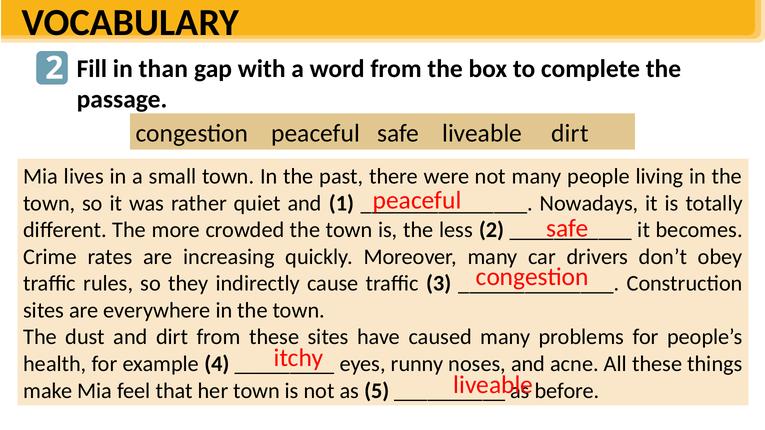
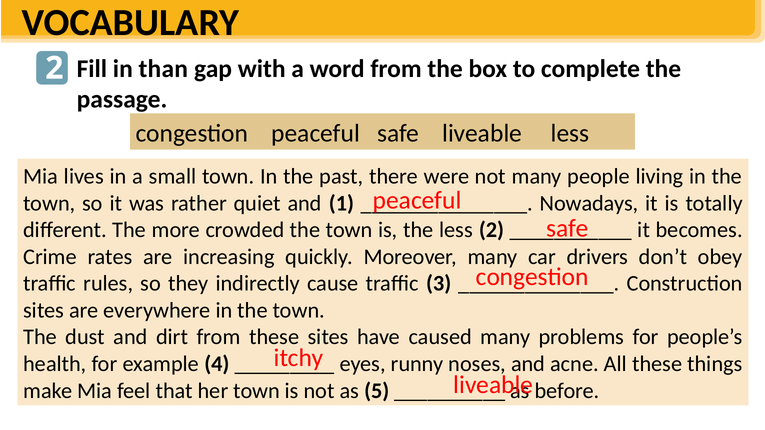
liveable dirt: dirt -> less
